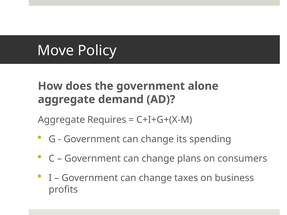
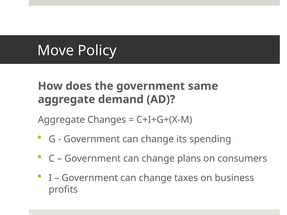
alone: alone -> same
Requires: Requires -> Changes
